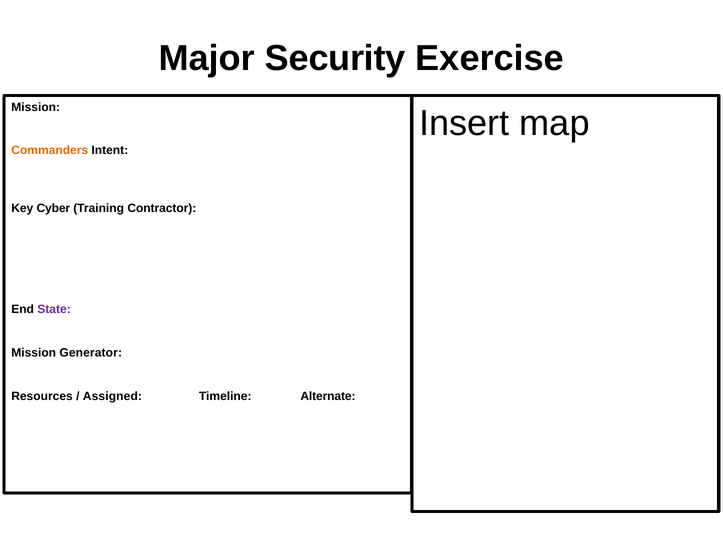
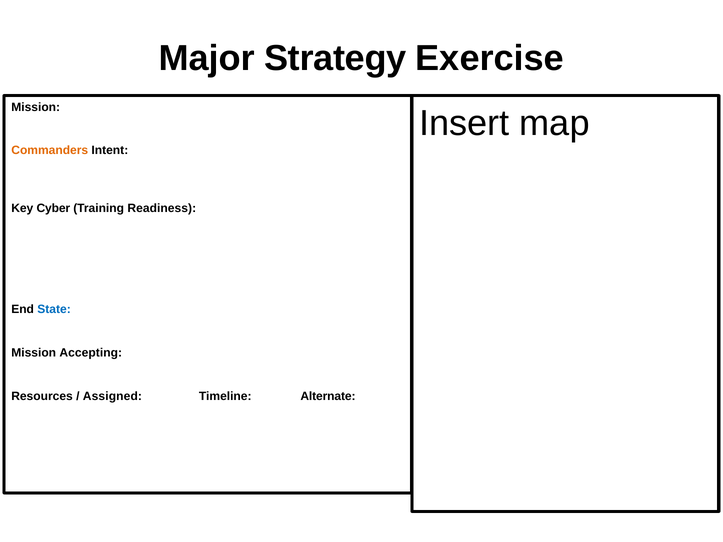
Security: Security -> Strategy
Contractor: Contractor -> Readiness
State colour: purple -> blue
Generator: Generator -> Accepting
